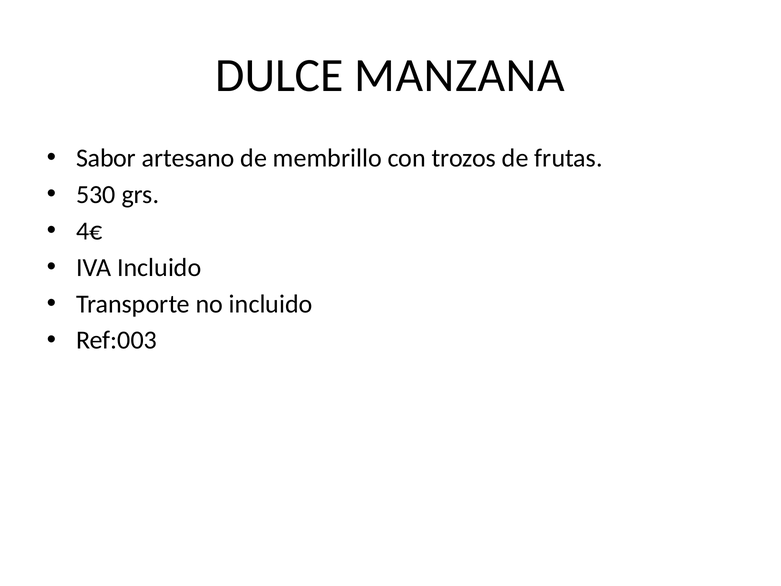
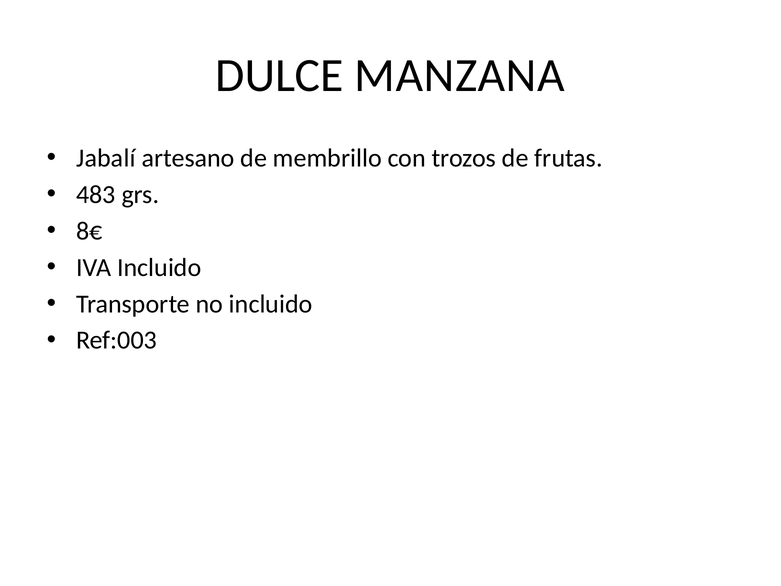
Sabor: Sabor -> Jabalí
530: 530 -> 483
4€: 4€ -> 8€
